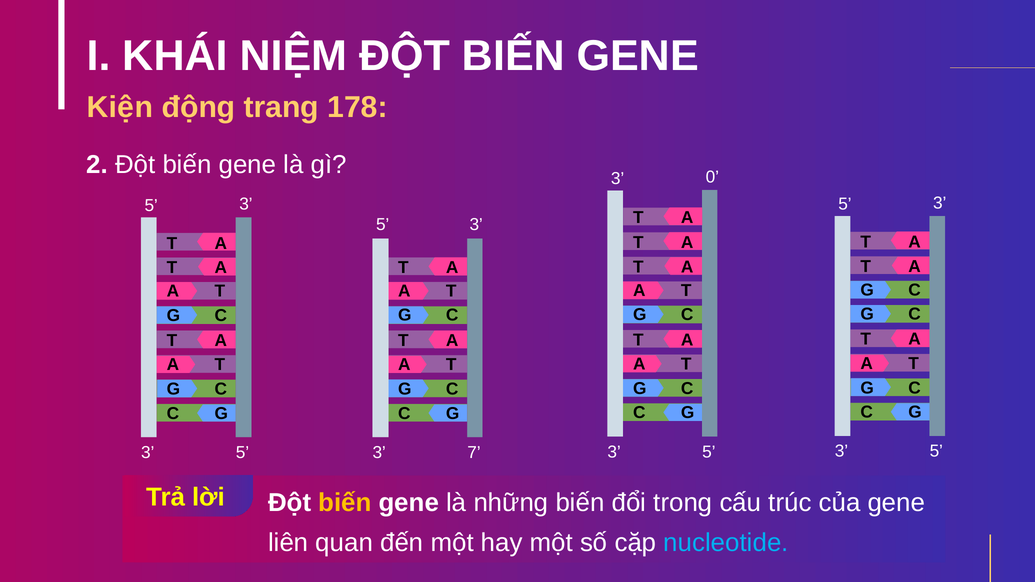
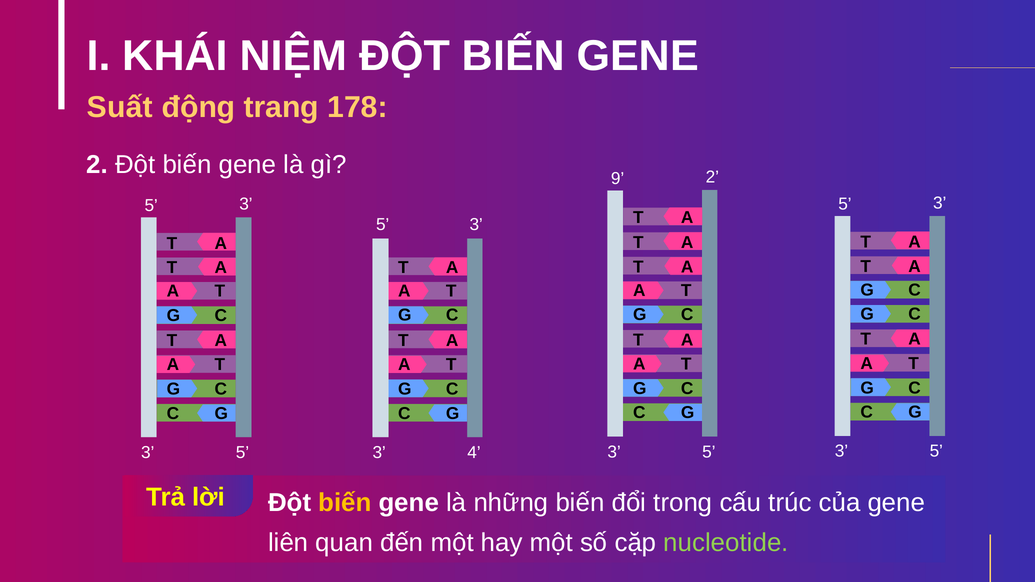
Kiện: Kiện -> Suất
0 at (712, 177): 0 -> 2
3 at (618, 179): 3 -> 9
7: 7 -> 4
nucleotide colour: light blue -> light green
